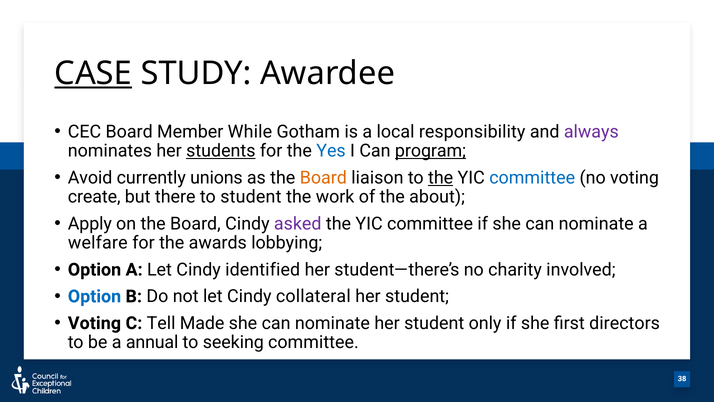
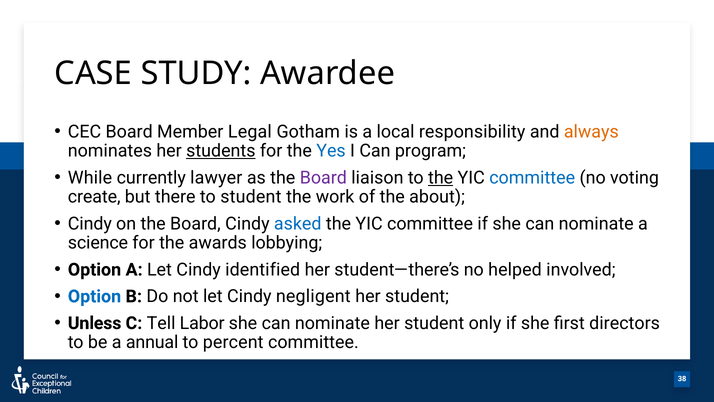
CASE underline: present -> none
While: While -> Legal
always colour: purple -> orange
program underline: present -> none
Avoid: Avoid -> While
unions: unions -> lawyer
Board at (323, 178) colour: orange -> purple
Apply at (90, 223): Apply -> Cindy
asked colour: purple -> blue
welfare: welfare -> science
charity: charity -> helped
collateral: collateral -> negligent
Voting at (94, 323): Voting -> Unless
Made: Made -> Labor
seeking: seeking -> percent
